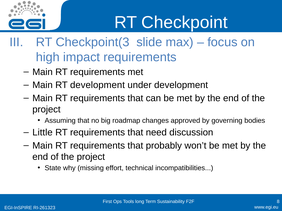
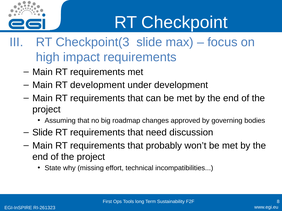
Little at (42, 133): Little -> Slide
